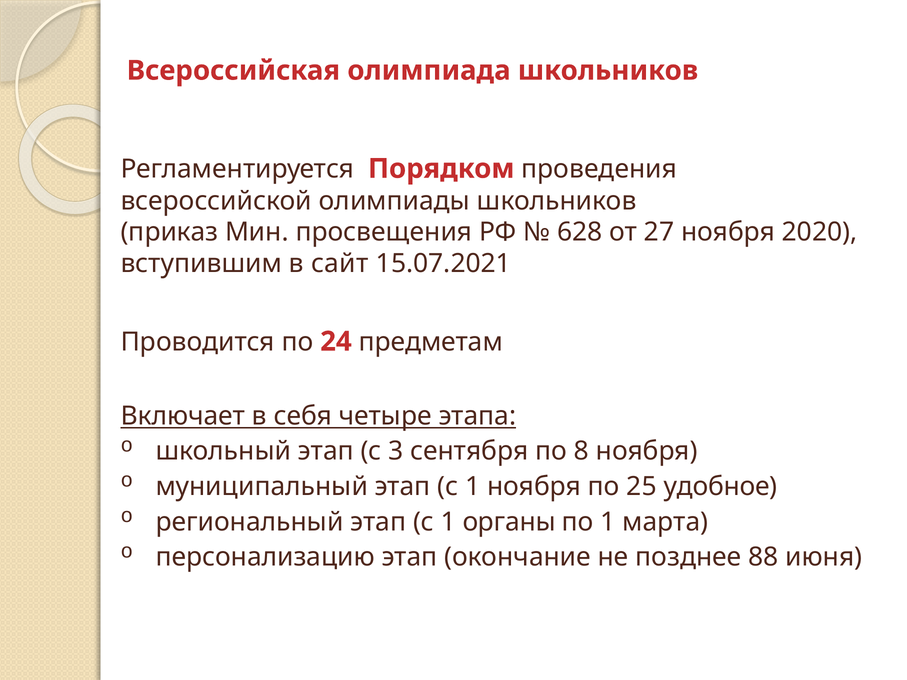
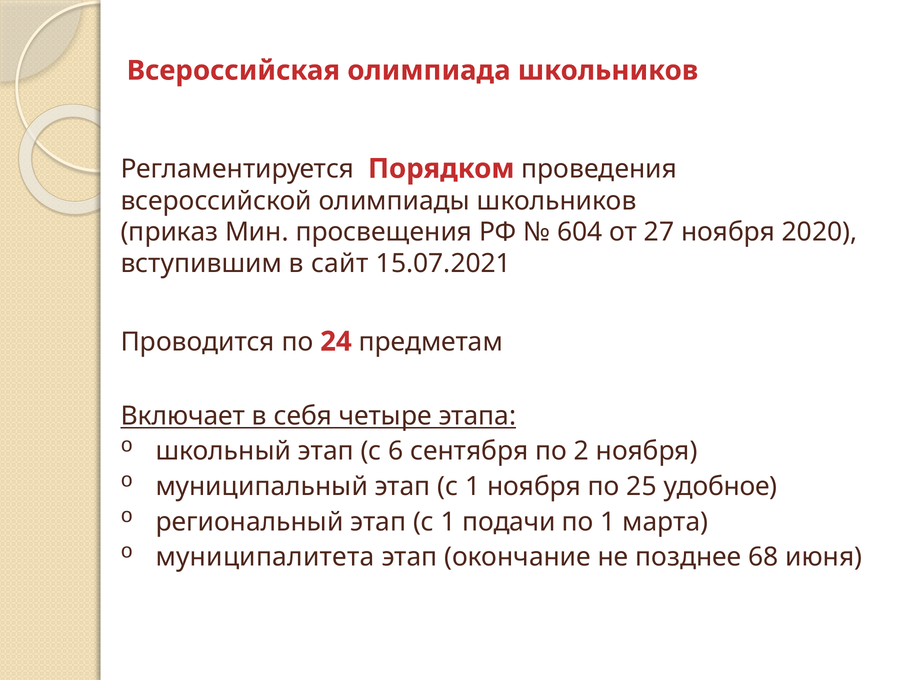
628: 628 -> 604
3: 3 -> 6
8: 8 -> 2
органы: органы -> подачи
персонализацию: персонализацию -> муниципалитета
88: 88 -> 68
